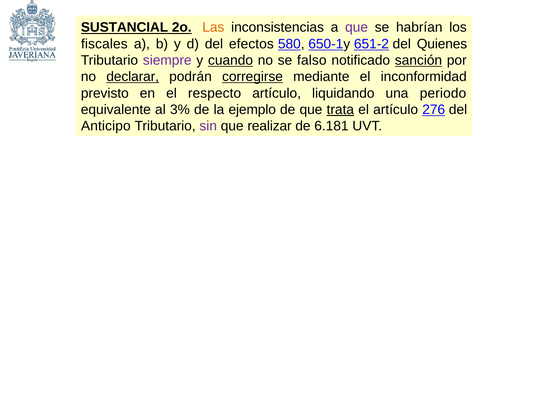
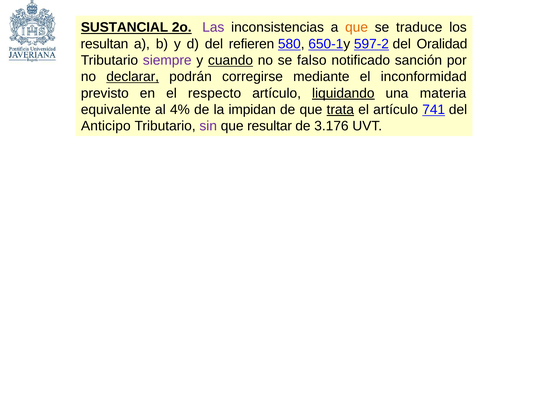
Las colour: orange -> purple
que at (357, 27) colour: purple -> orange
habrían: habrían -> traduce
fiscales: fiscales -> resultan
efectos: efectos -> refieren
651-2: 651-2 -> 597-2
Quienes: Quienes -> Oralidad
sanción underline: present -> none
corregirse underline: present -> none
liquidando underline: none -> present
periodo: periodo -> materia
3%: 3% -> 4%
ejemplo: ejemplo -> impidan
276: 276 -> 741
realizar: realizar -> resultar
6.181: 6.181 -> 3.176
